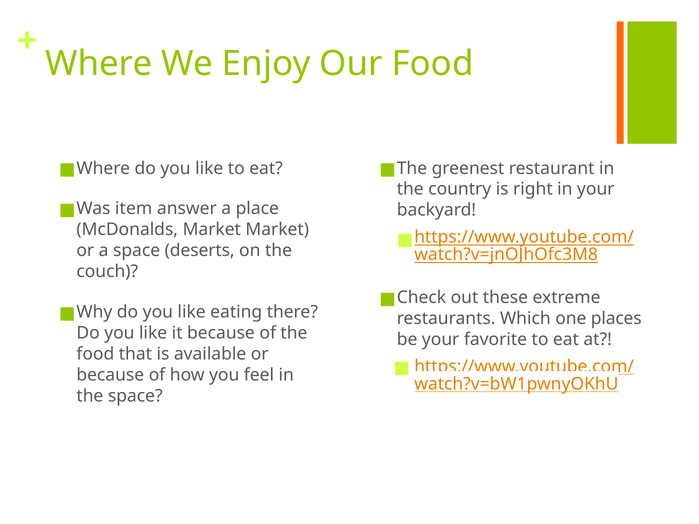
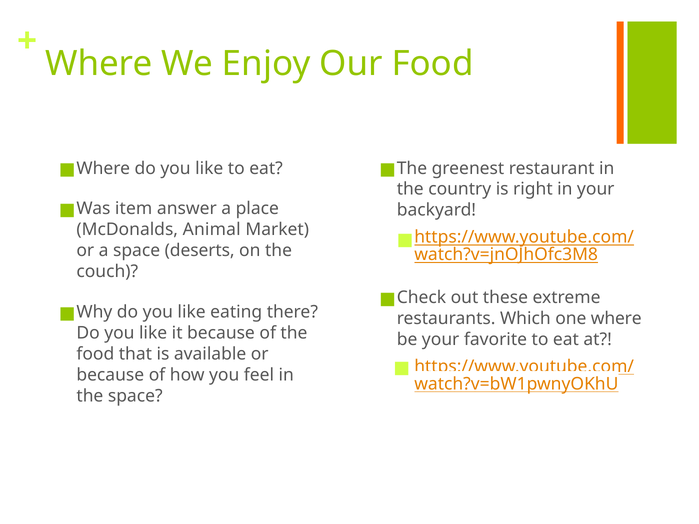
McDonalds Market: Market -> Animal
one places: places -> where
